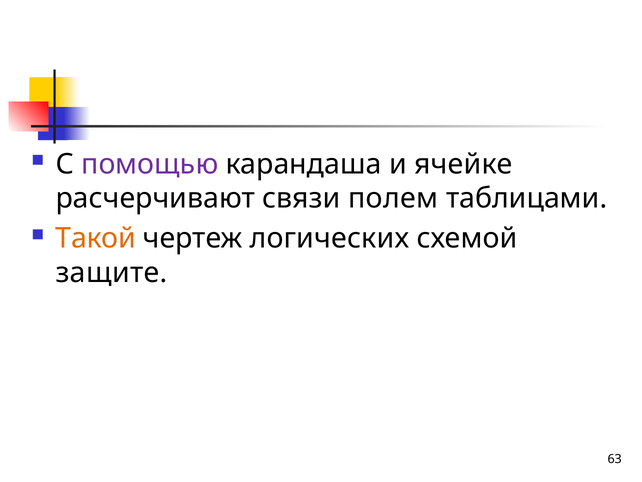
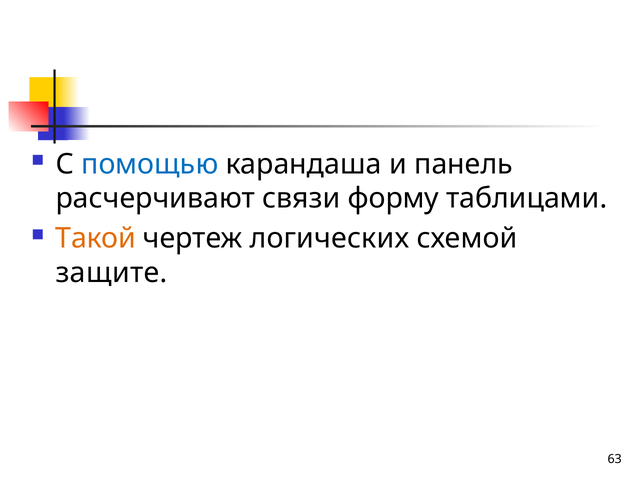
помощью colour: purple -> blue
ячейке: ячейке -> панель
полем: полем -> форму
